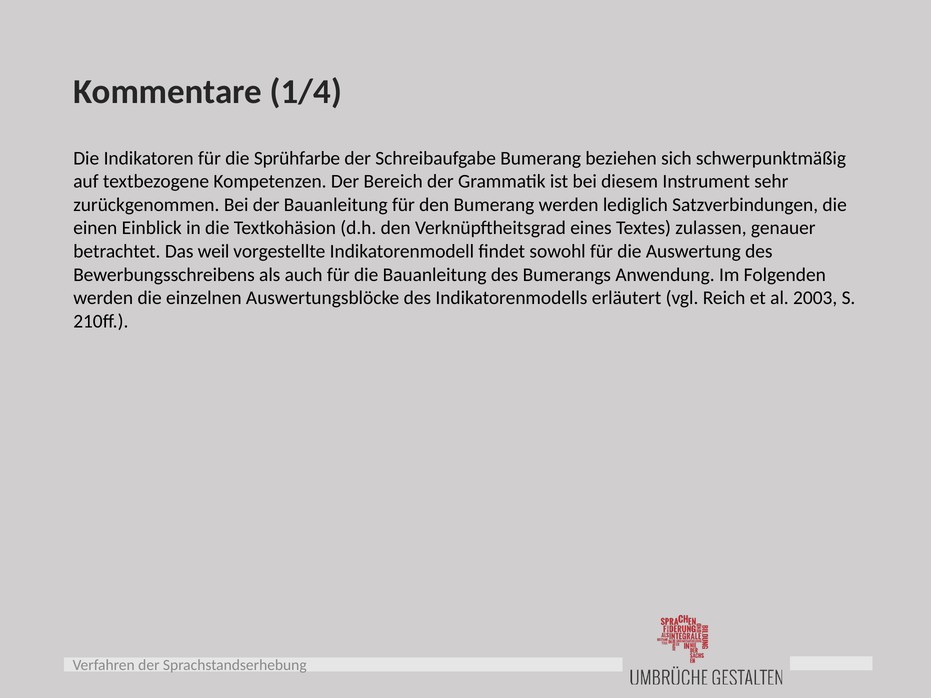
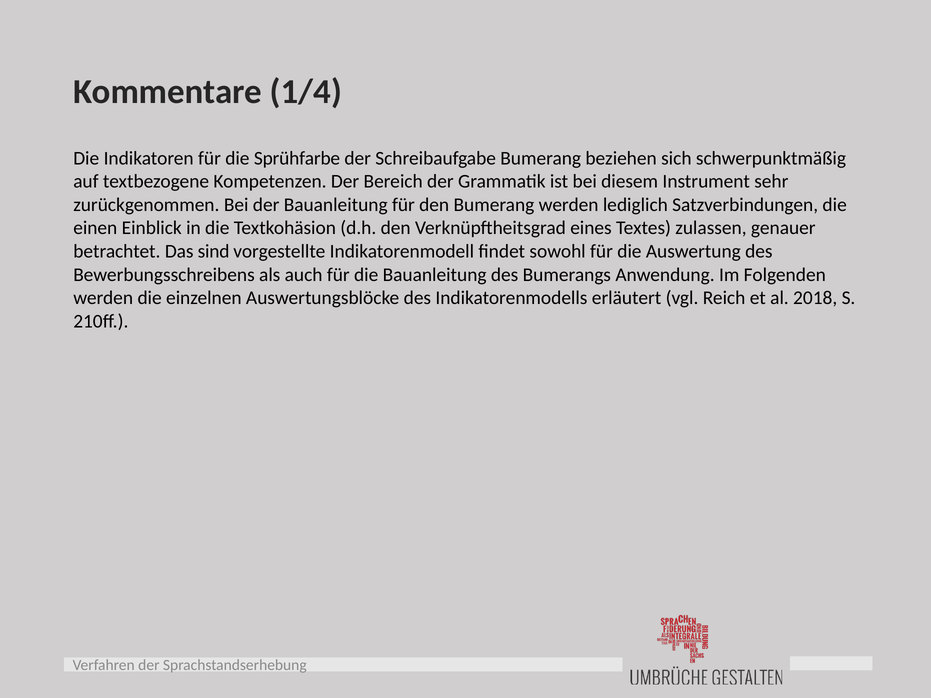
weil: weil -> sind
2003: 2003 -> 2018
